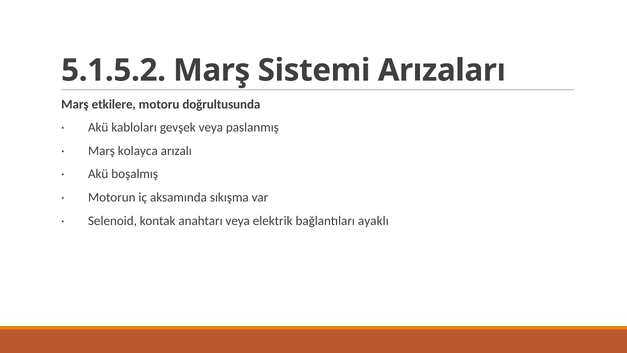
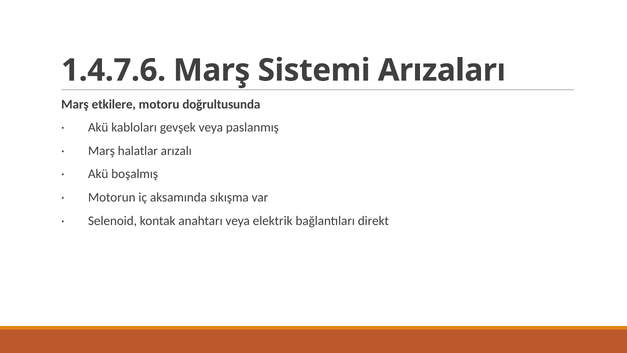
5.1.5.2: 5.1.5.2 -> 1.4.7.6
kolayca: kolayca -> halatlar
ayaklı: ayaklı -> direkt
